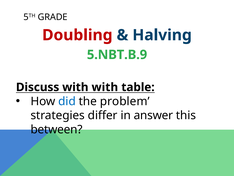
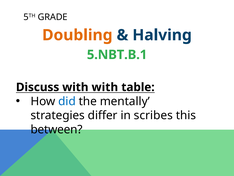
Doubling colour: red -> orange
5.NBT.B.9: 5.NBT.B.9 -> 5.NBT.B.1
problem: problem -> mentally
answer: answer -> scribes
